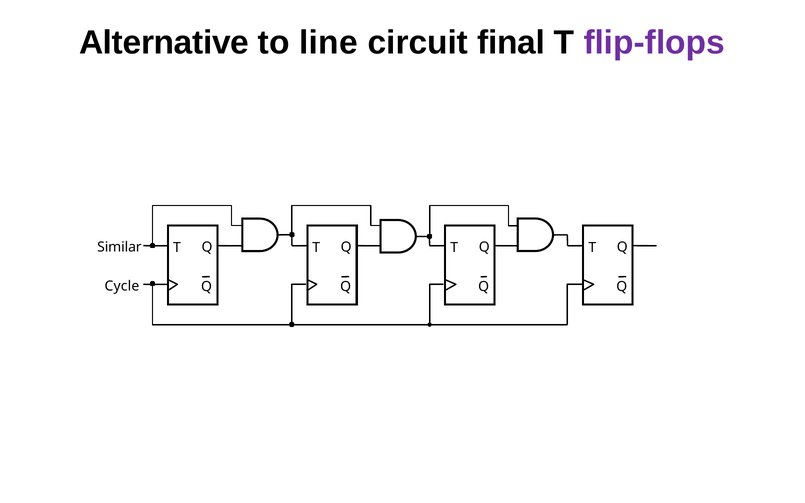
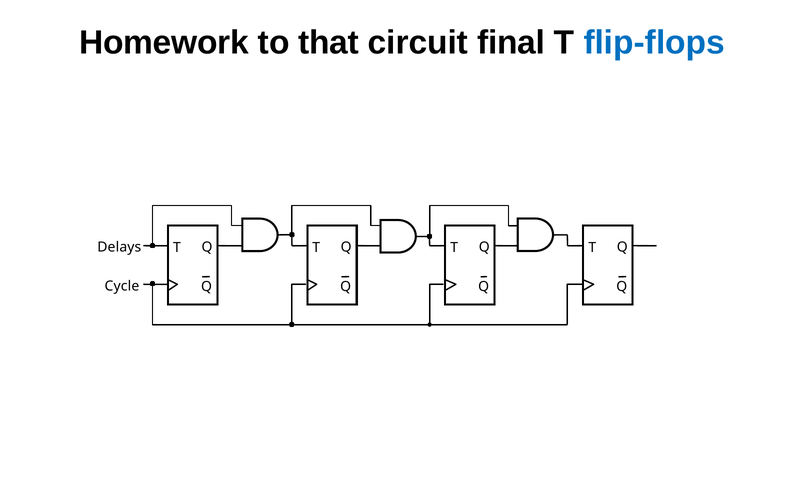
Alternative: Alternative -> Homework
line: line -> that
flip-flops colour: purple -> blue
Similar: Similar -> Delays
